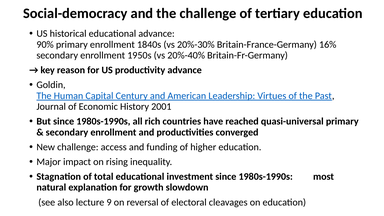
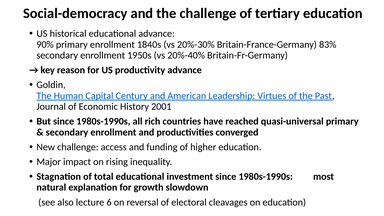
16%: 16% -> 83%
9: 9 -> 6
